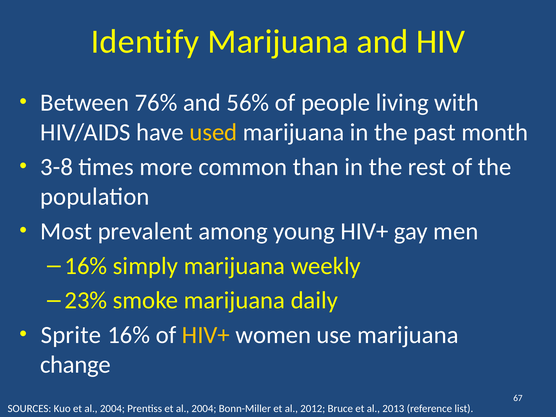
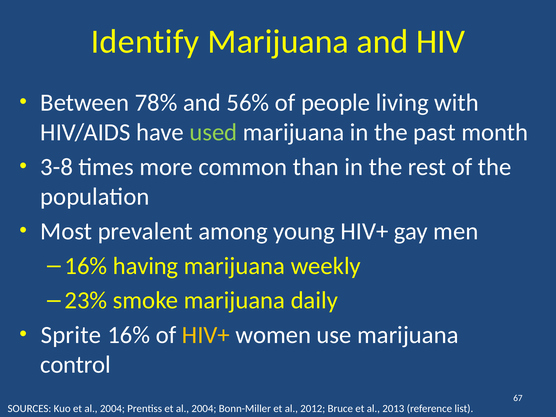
76%: 76% -> 78%
used colour: yellow -> light green
simply: simply -> having
change: change -> control
